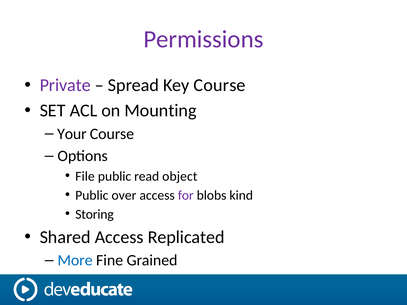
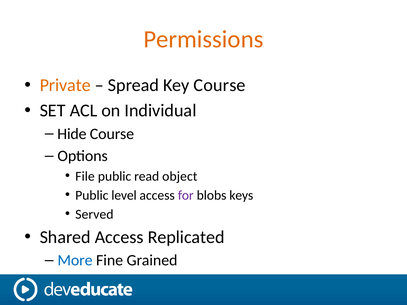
Permissions colour: purple -> orange
Private colour: purple -> orange
Mounting: Mounting -> Individual
Your: Your -> Hide
over: over -> level
kind: kind -> keys
Storing: Storing -> Served
